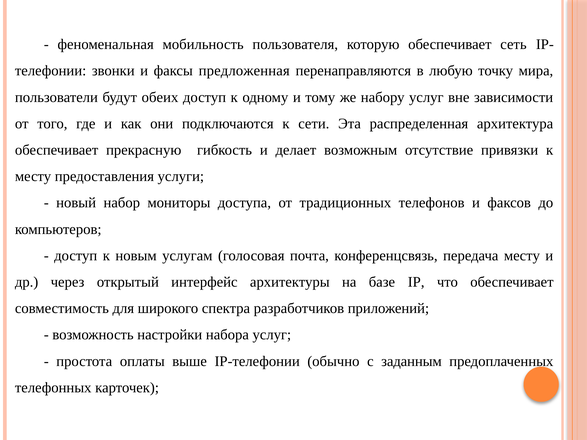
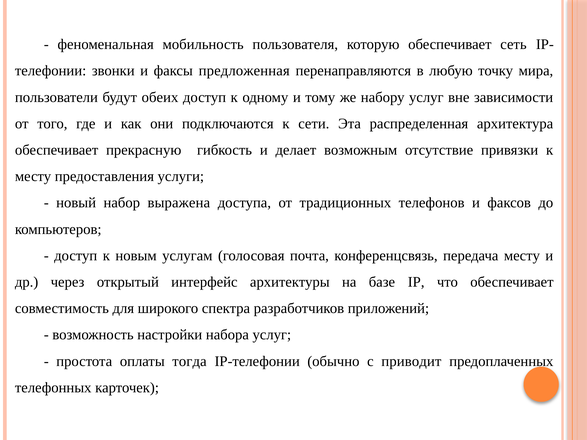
мониторы: мониторы -> выражена
выше: выше -> тогда
заданным: заданным -> приводит
